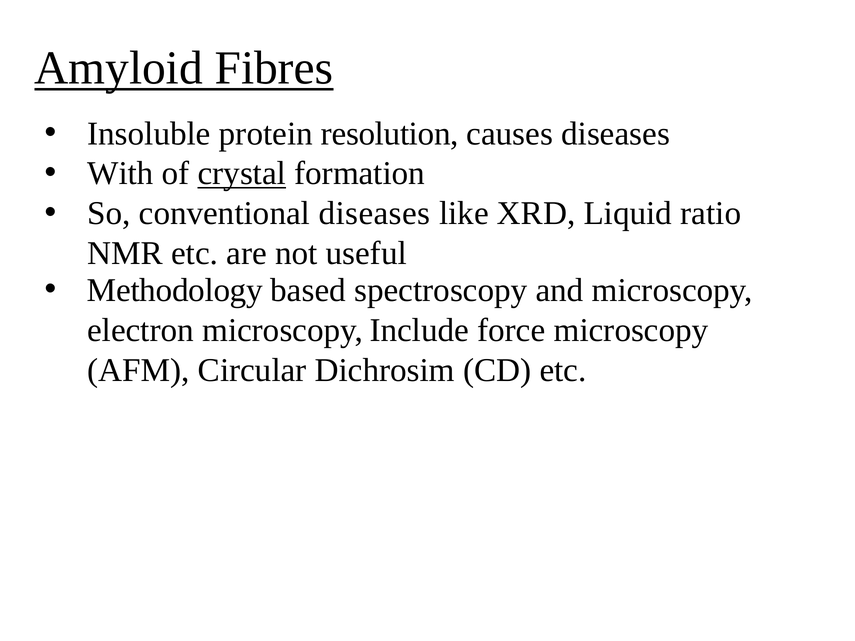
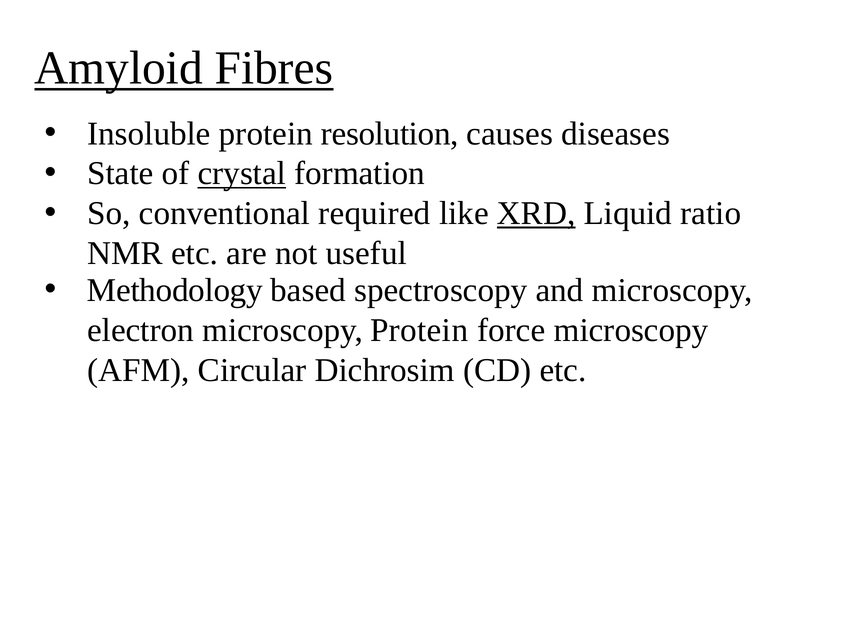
With: With -> State
conventional diseases: diseases -> required
XRD underline: none -> present
microscopy Include: Include -> Protein
